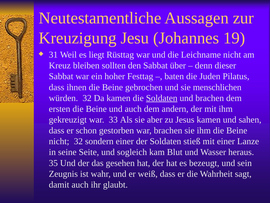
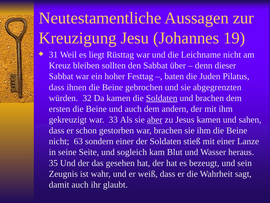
menschlichen: menschlichen -> abgegrenzten
aber underline: none -> present
nicht 32: 32 -> 63
